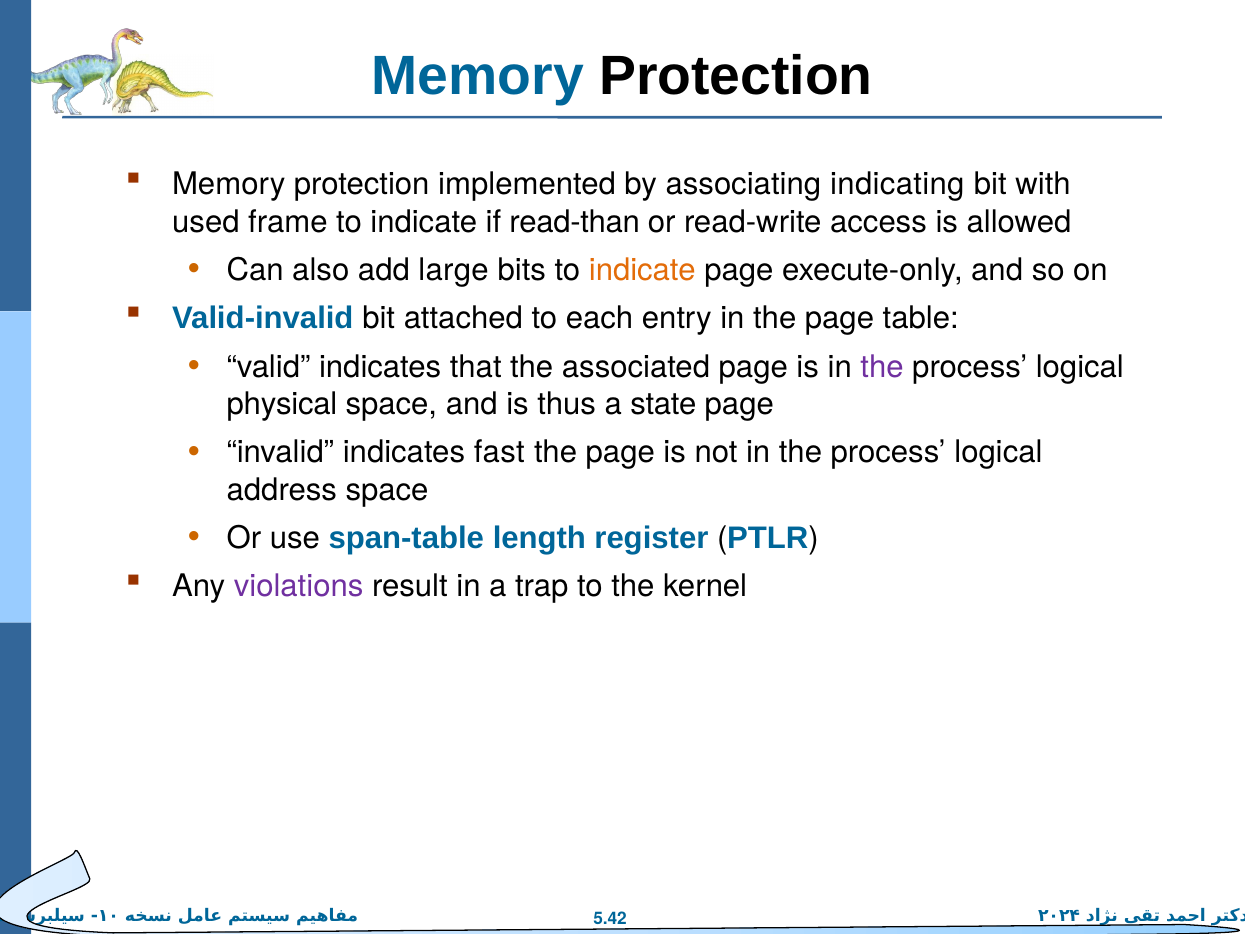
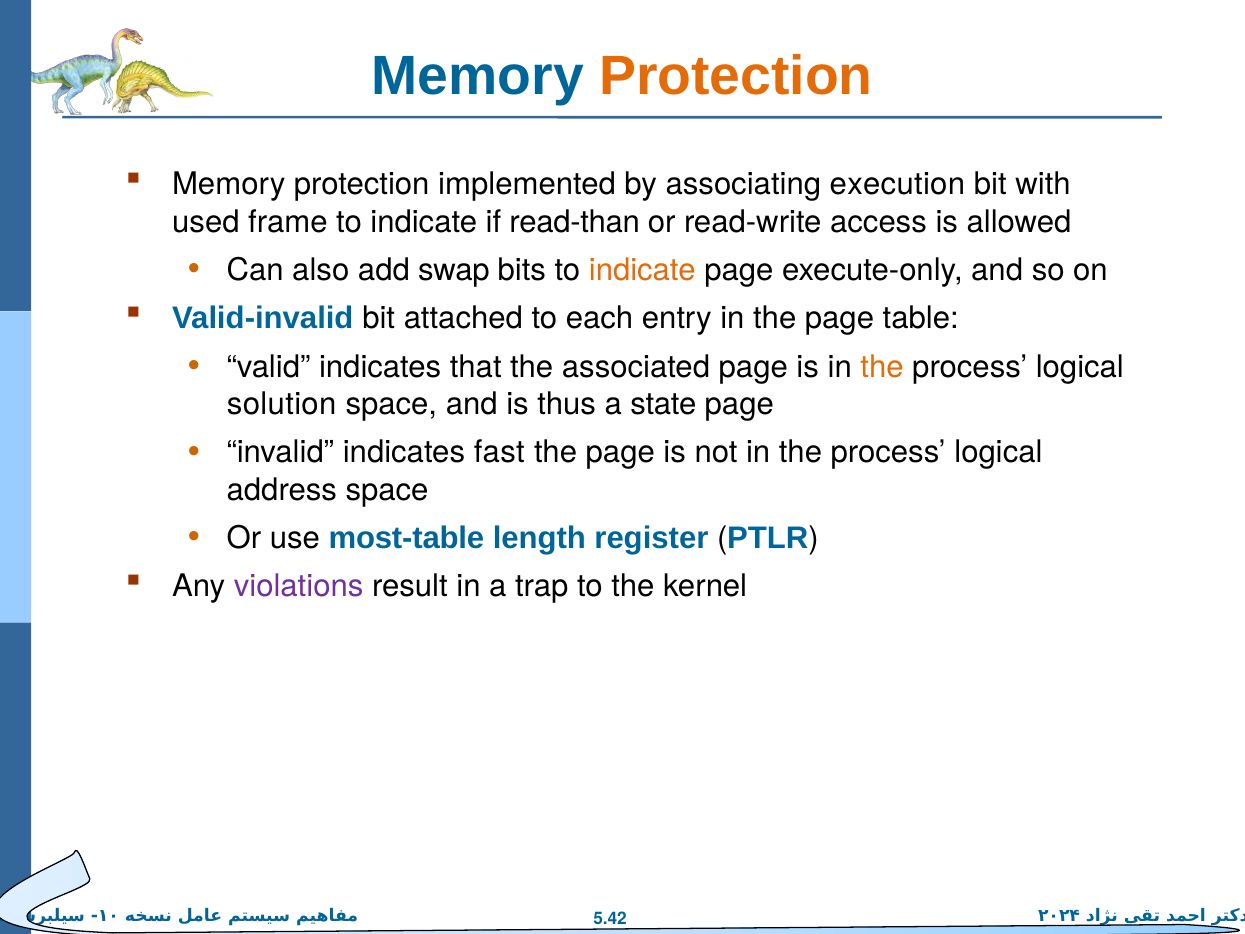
Protection at (736, 77) colour: black -> orange
indicating: indicating -> execution
large: large -> swap
the at (882, 367) colour: purple -> orange
physical: physical -> solution
span-table: span-table -> most-table
